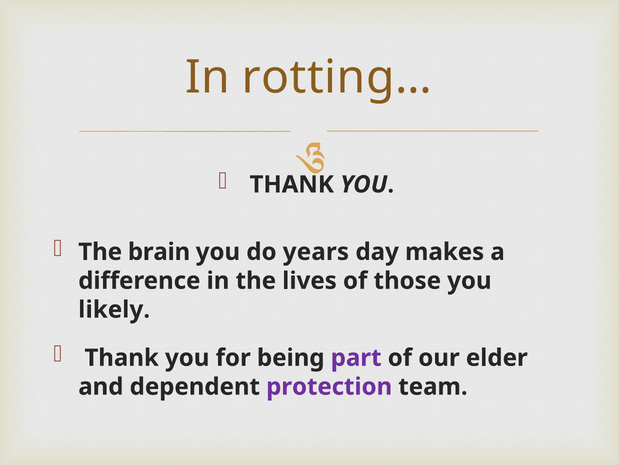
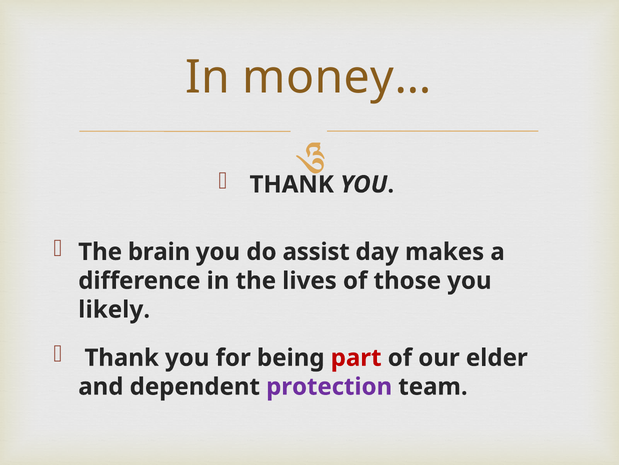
rotting…: rotting… -> money…
years: years -> assist
part colour: purple -> red
